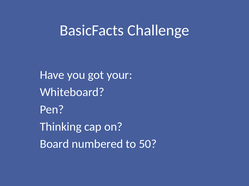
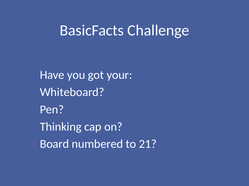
50: 50 -> 21
